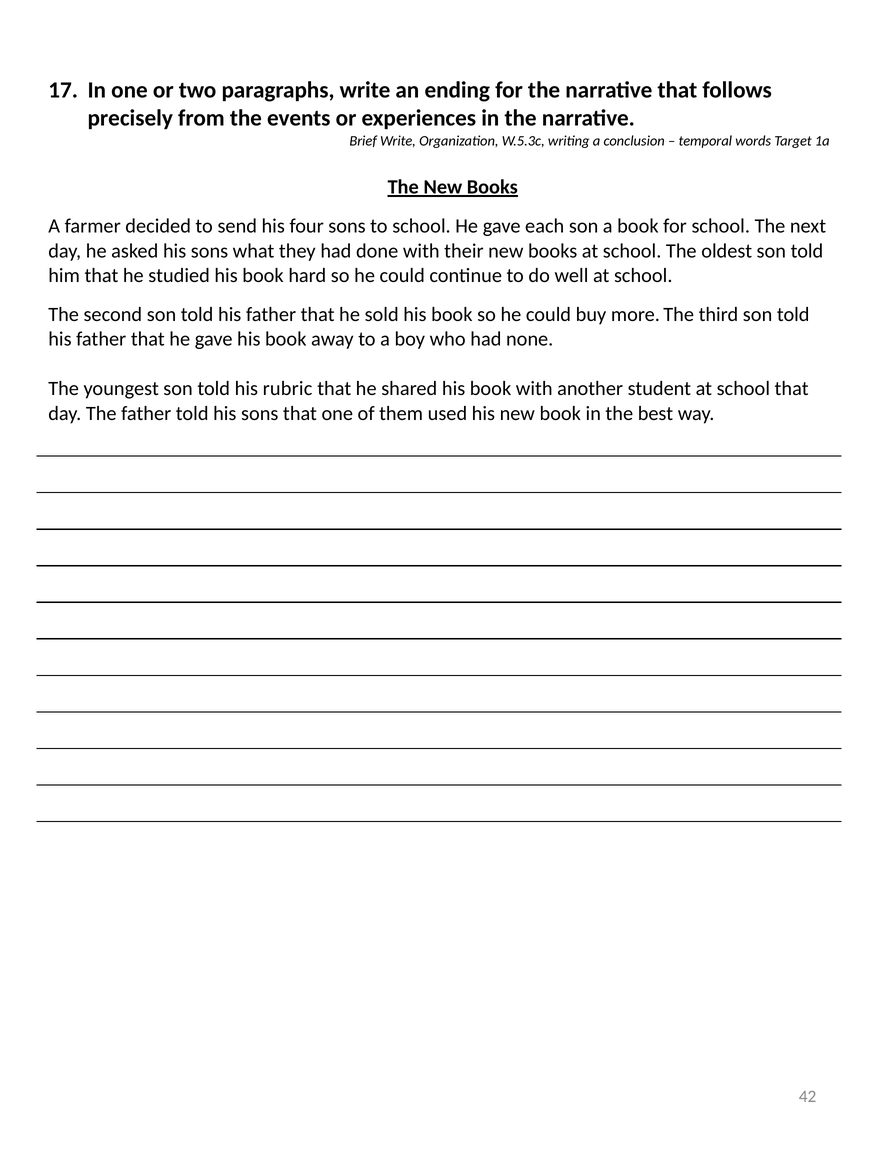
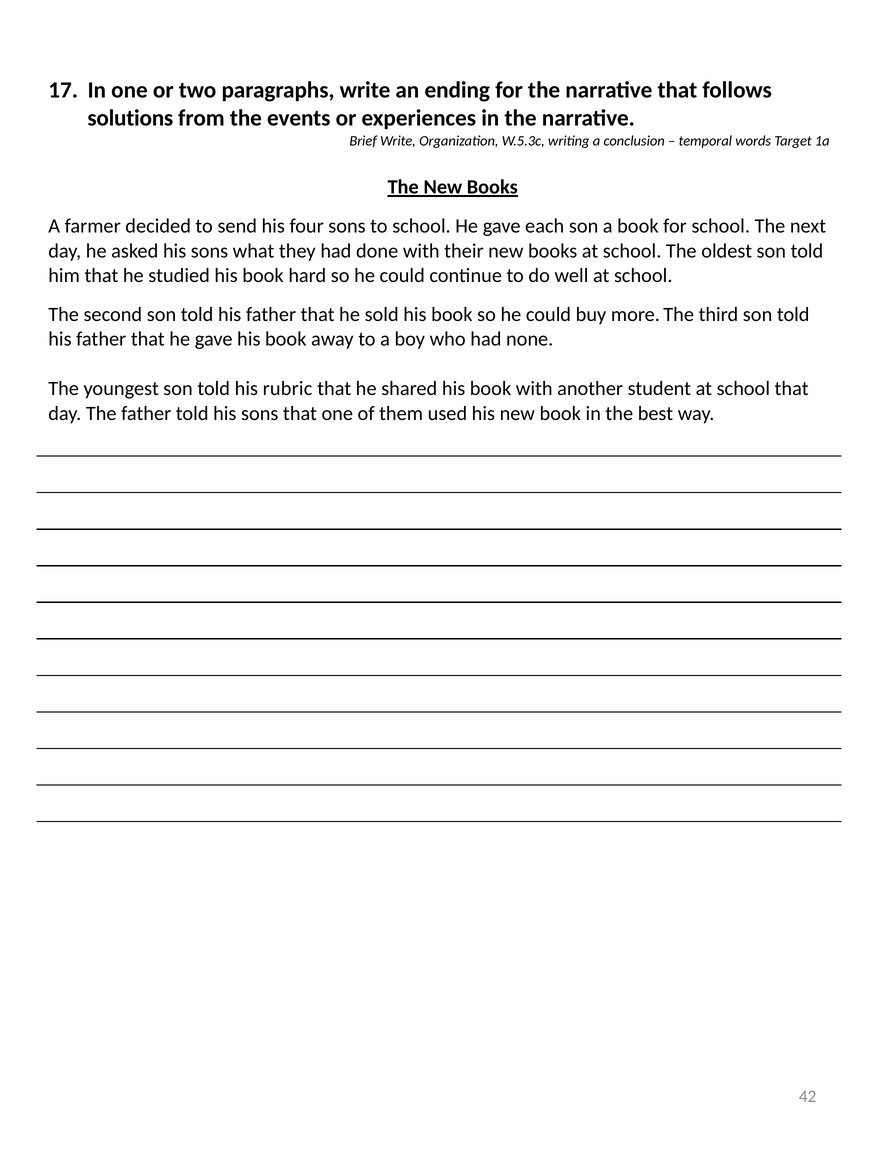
precisely: precisely -> solutions
